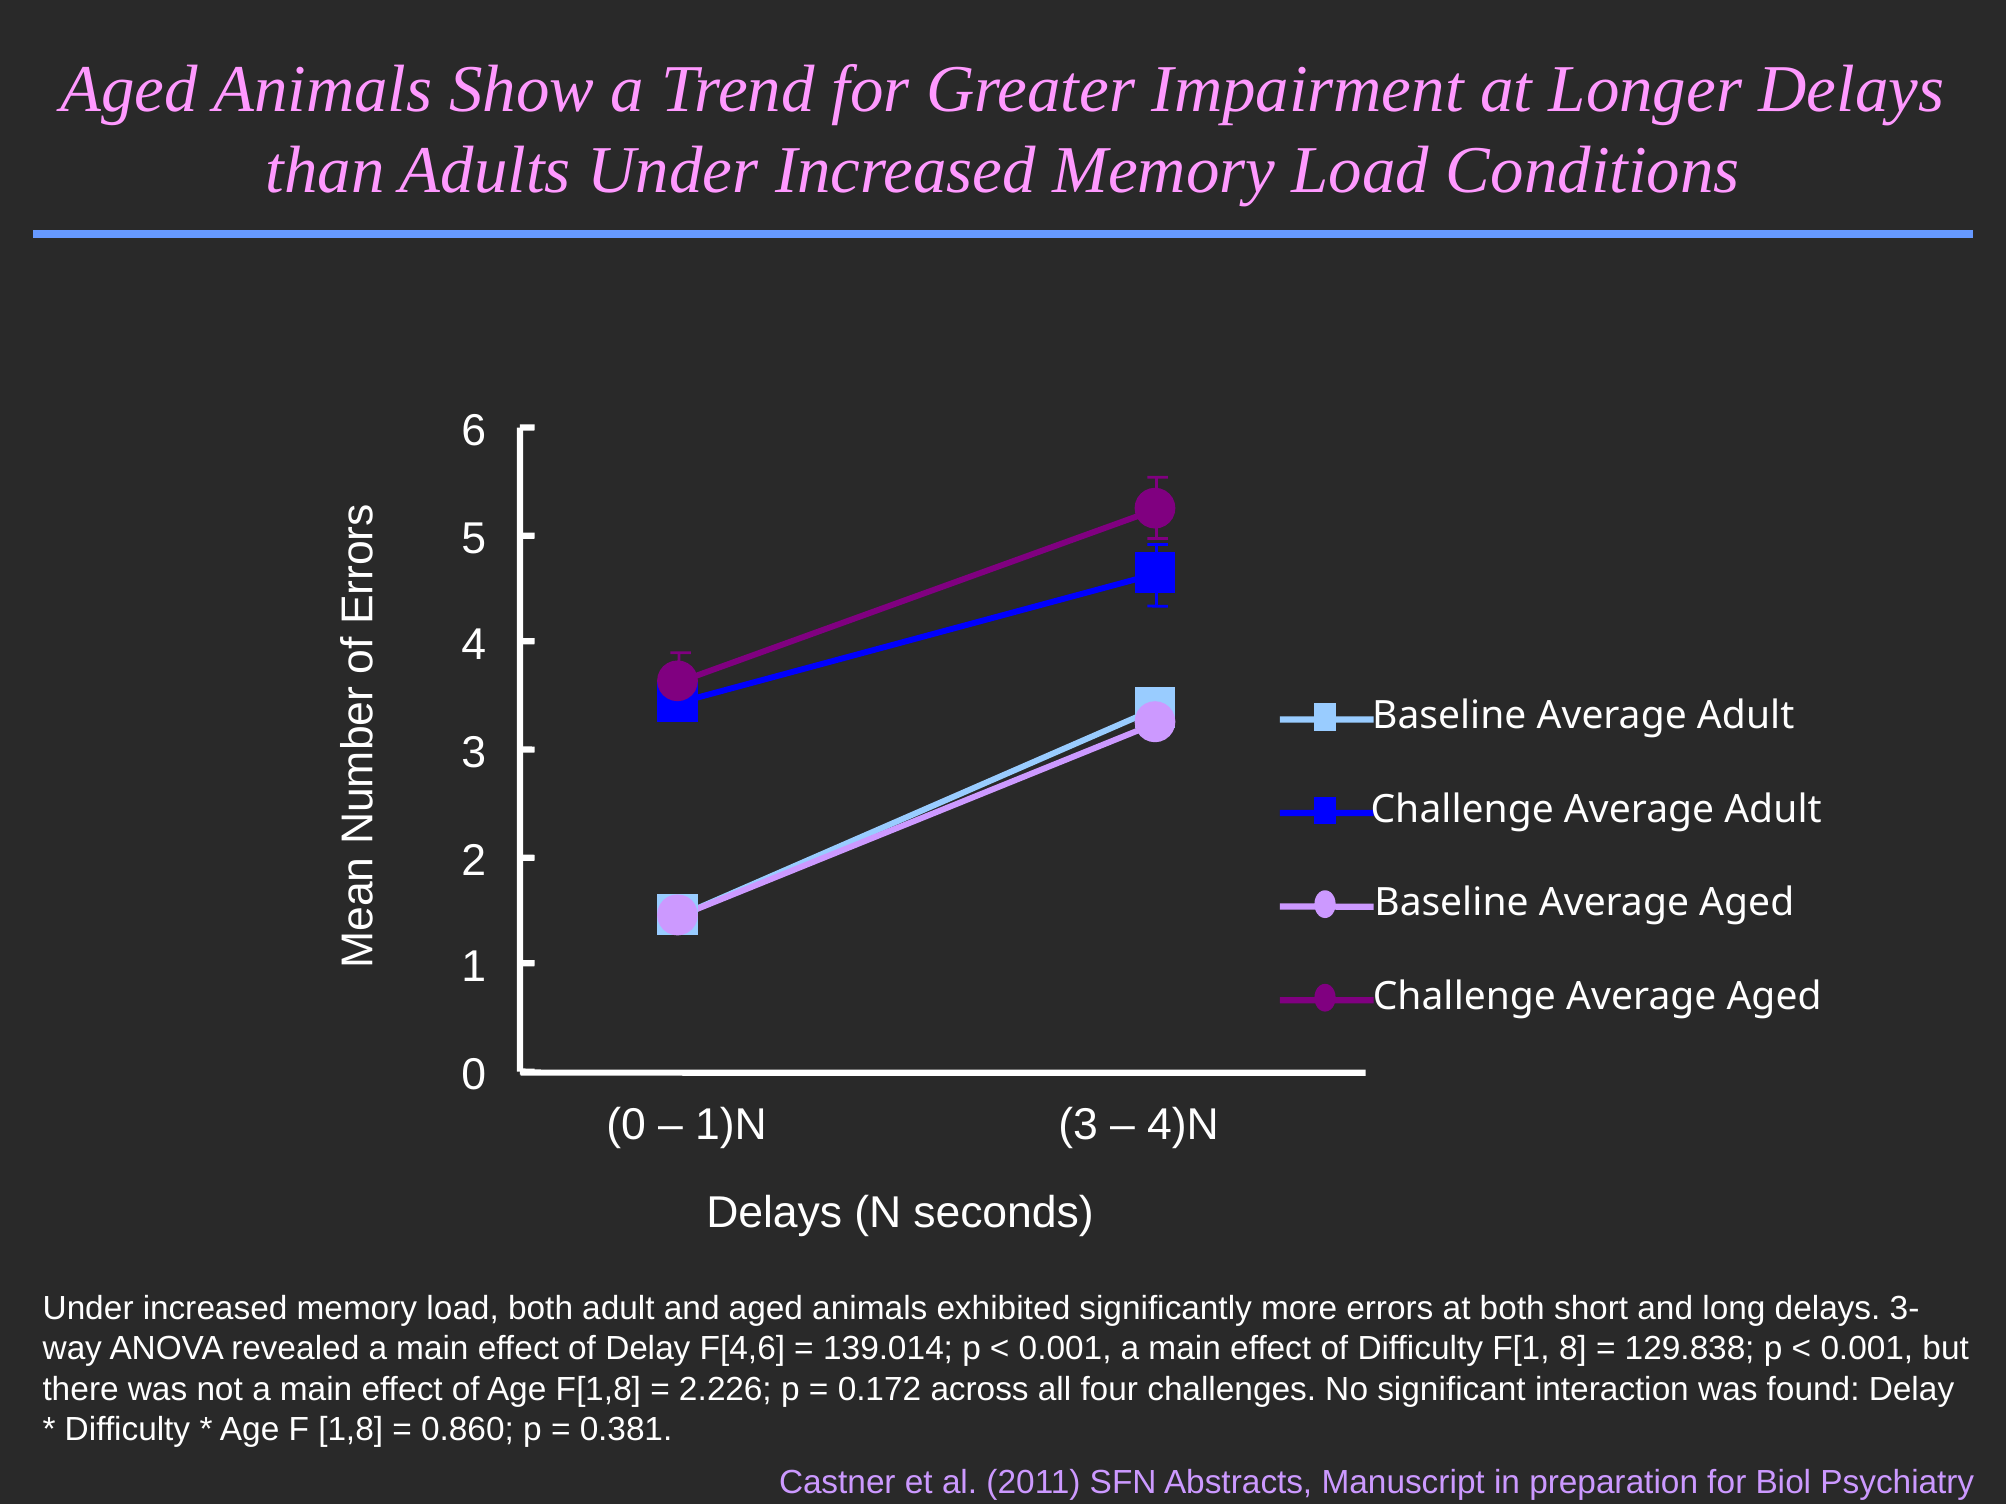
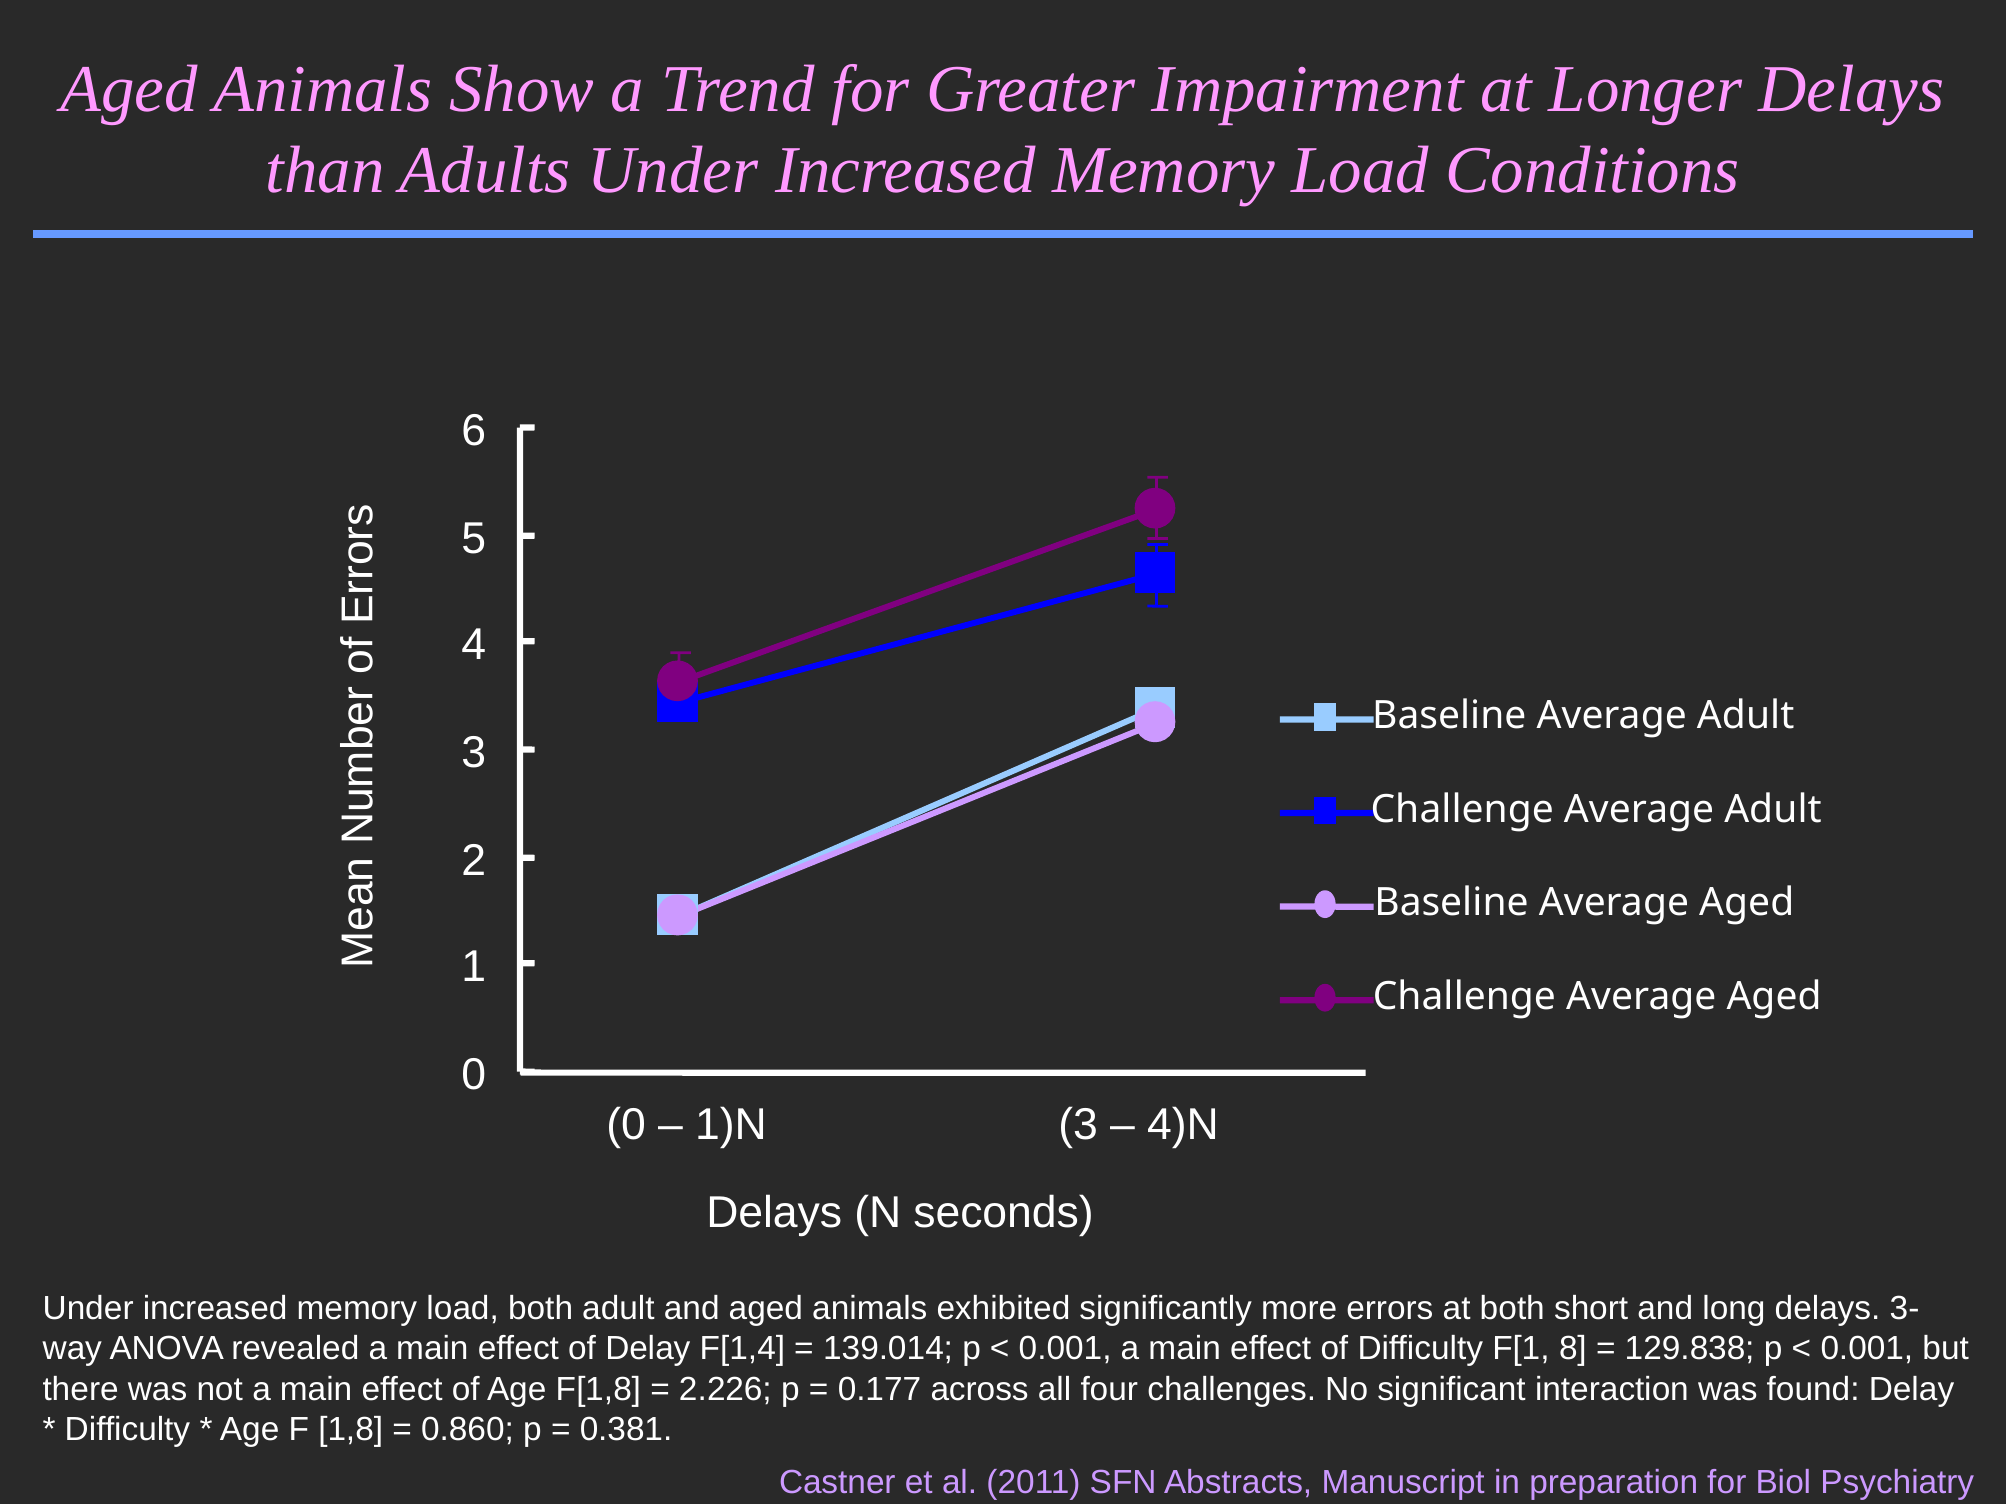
F[4,6: F[4,6 -> F[1,4
0.172: 0.172 -> 0.177
